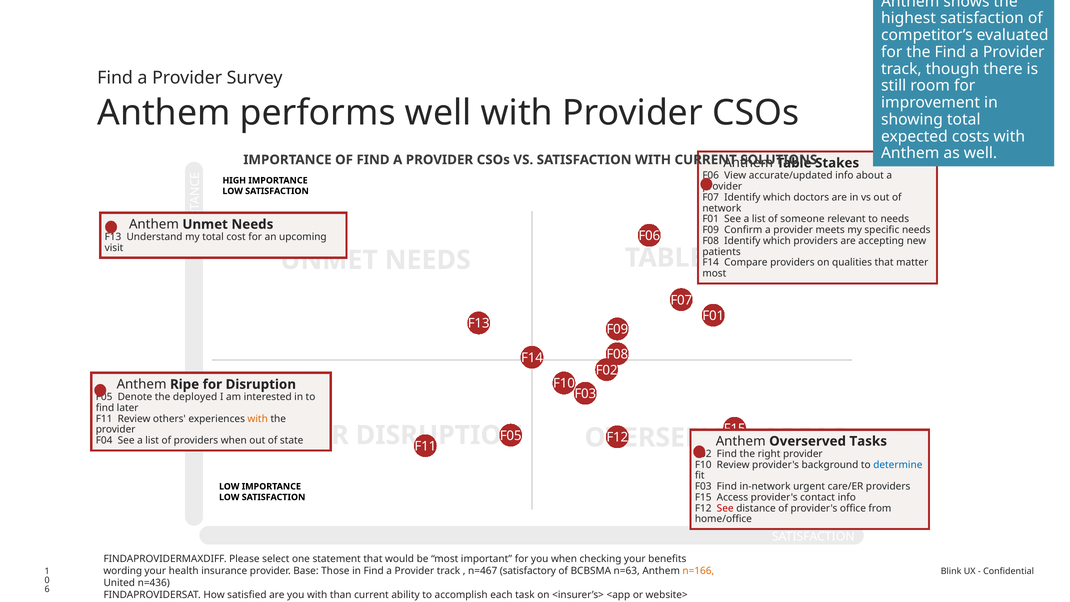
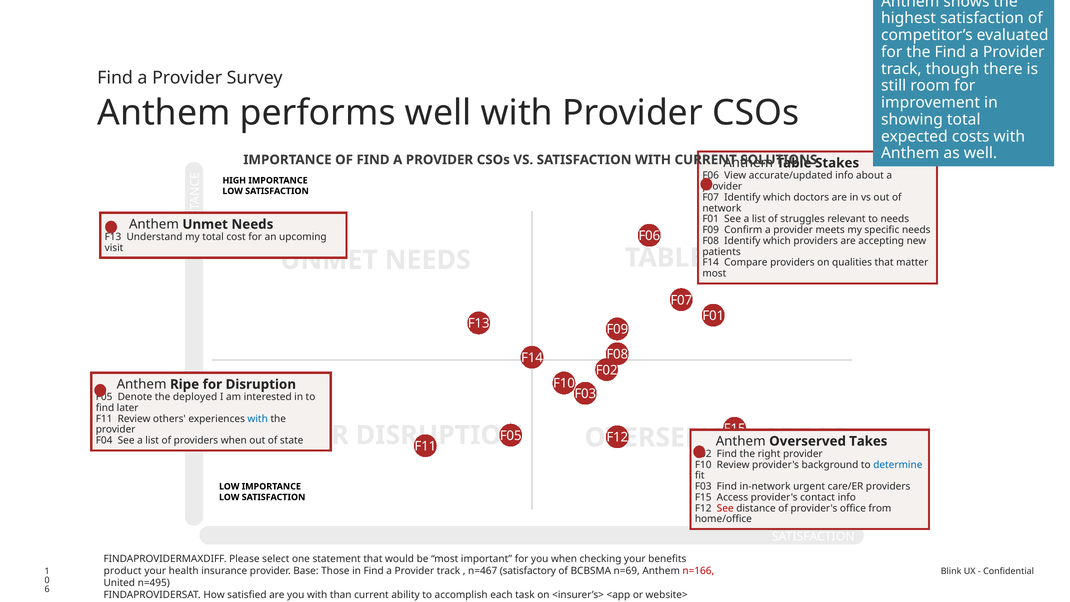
someone: someone -> struggles
with at (258, 419) colour: orange -> blue
Tasks: Tasks -> Takes
wording: wording -> product
n=63: n=63 -> n=69
n=166 at (698, 571) colour: orange -> red
n=436: n=436 -> n=495
